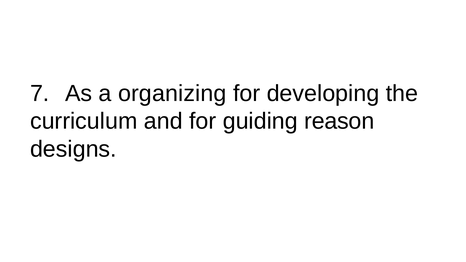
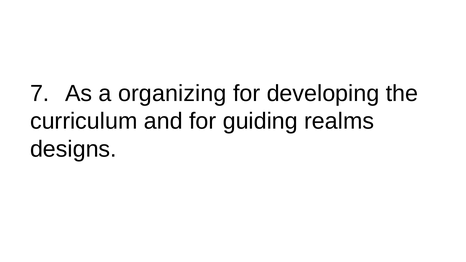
reason: reason -> realms
